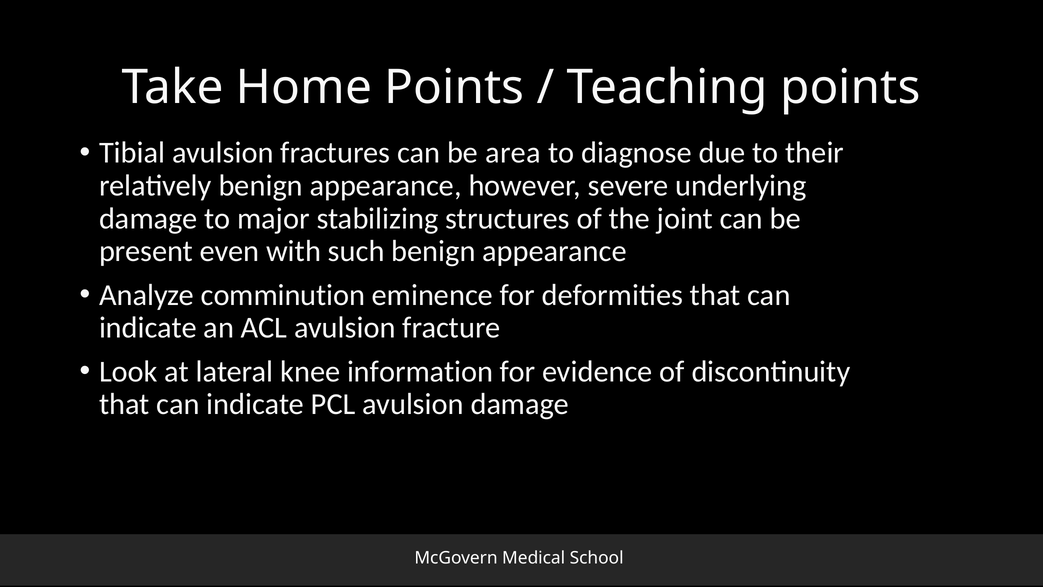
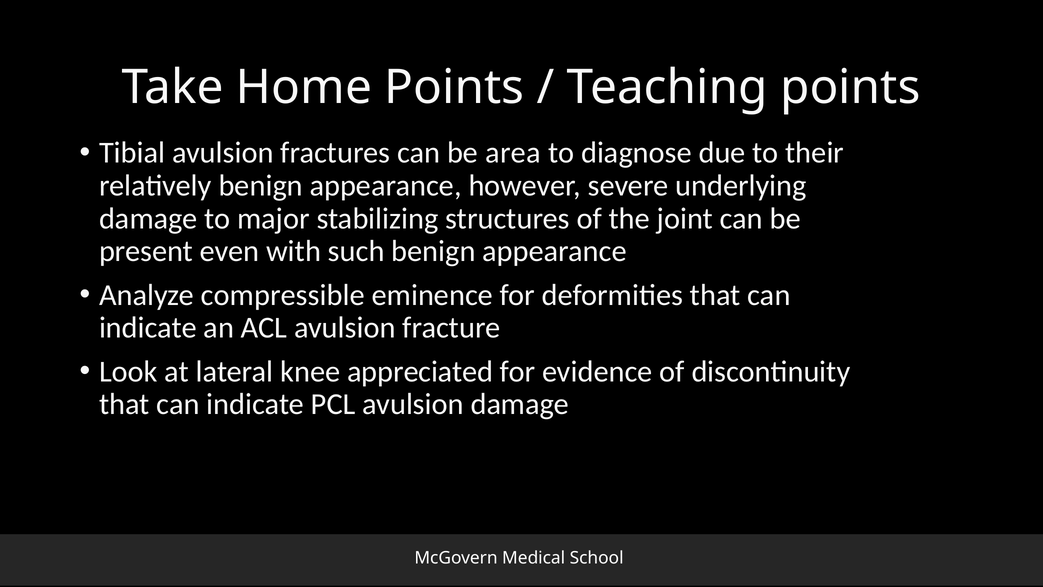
comminution: comminution -> compressible
information: information -> appreciated
